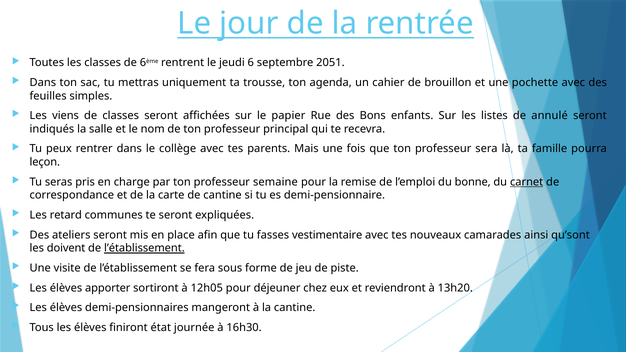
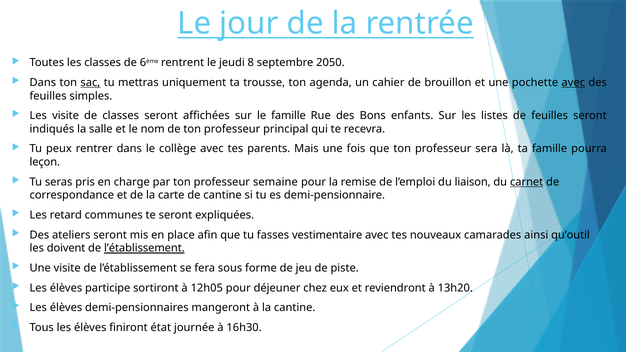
6: 6 -> 8
2051: 2051 -> 2050
sac underline: none -> present
avec at (573, 83) underline: none -> present
Les viens: viens -> visite
le papier: papier -> famille
de annulé: annulé -> feuilles
bonne: bonne -> liaison
qu’sont: qu’sont -> qu’outil
apporter: apporter -> participe
